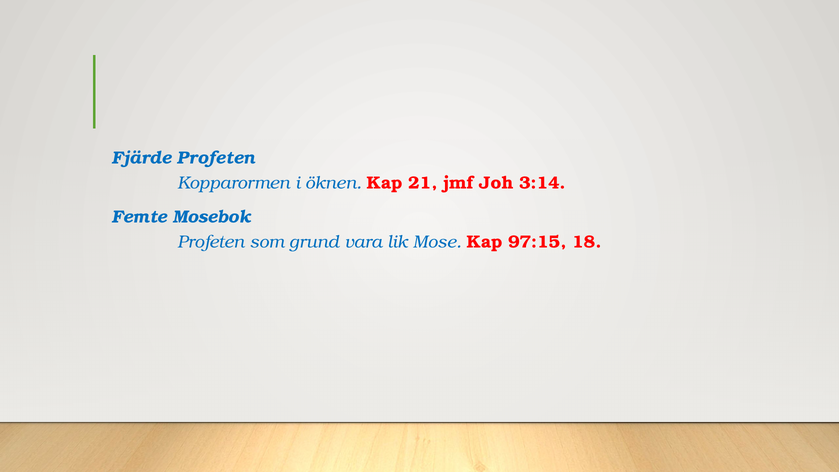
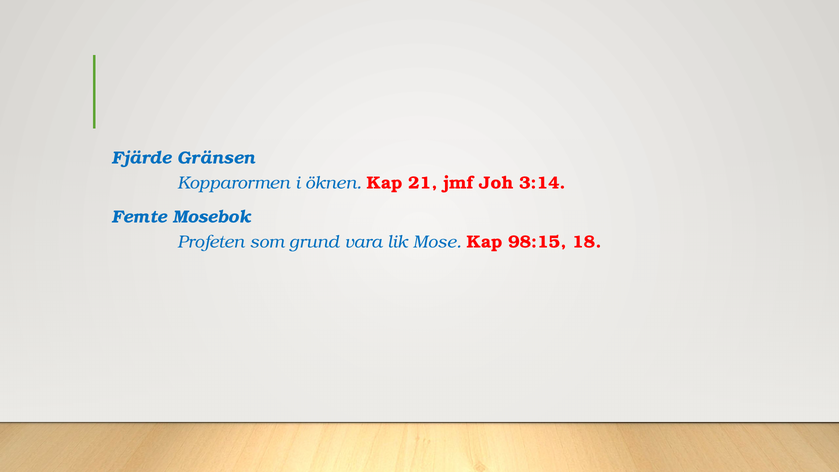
Fjärde Profeten: Profeten -> Gränsen
97:15: 97:15 -> 98:15
